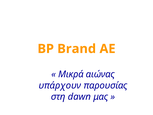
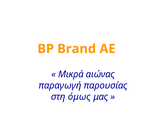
υπάρχουν: υπάρχουν -> παραγωγή
dawn: dawn -> όμως
